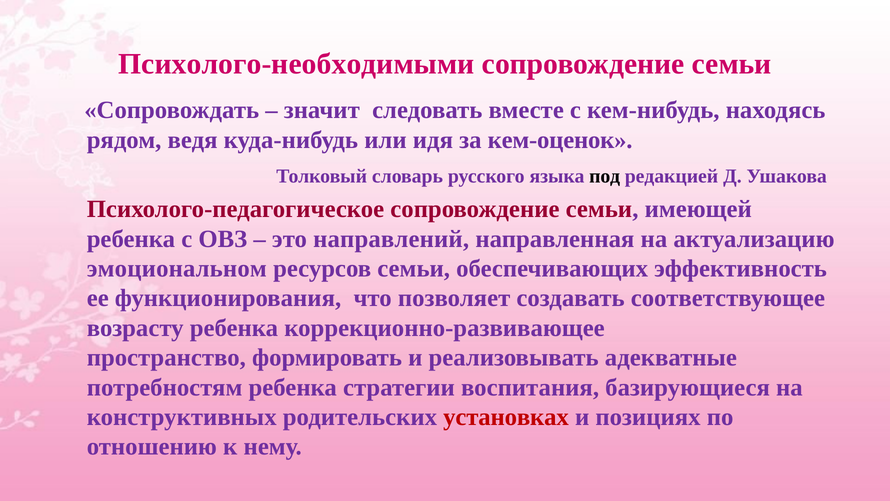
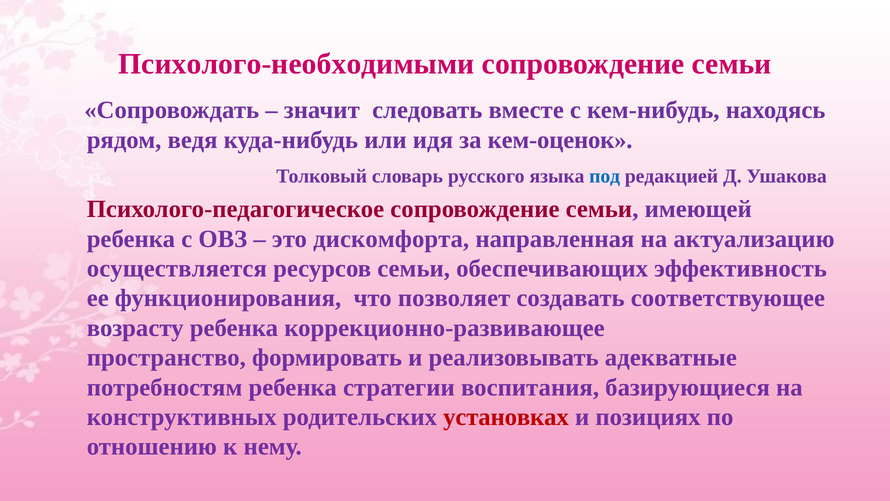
под colour: black -> blue
направлений: направлений -> дискомфорта
эмоциональном: эмоциональном -> осуществляется
